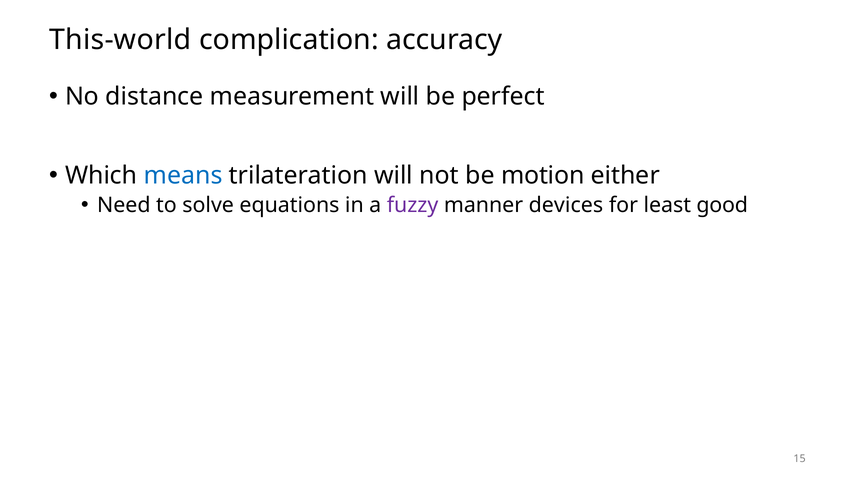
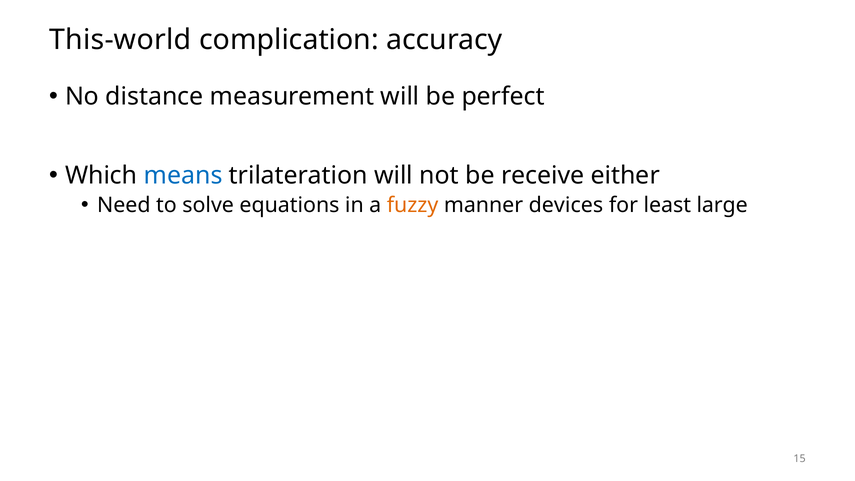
motion: motion -> receive
fuzzy colour: purple -> orange
good: good -> large
